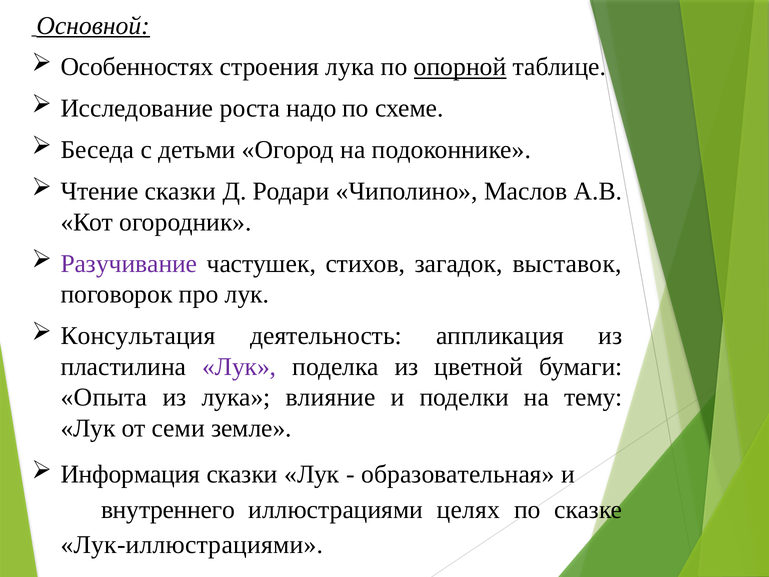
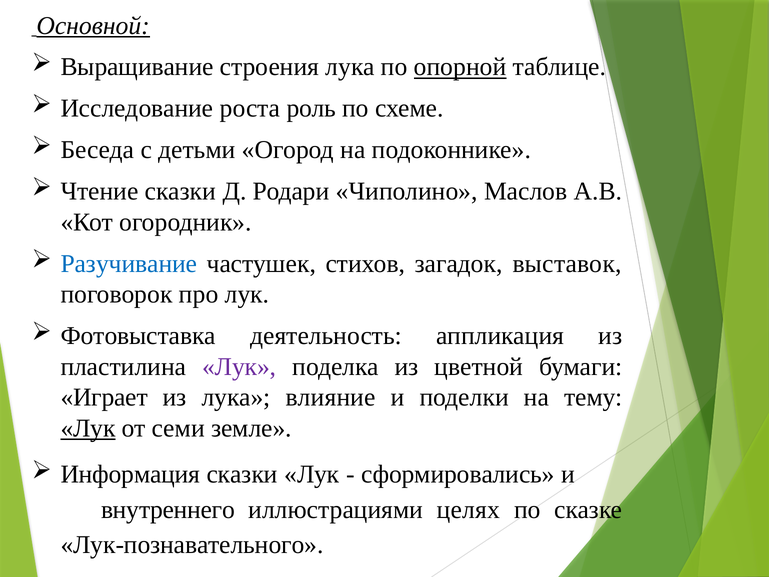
Особенностях: Особенностях -> Выращивание
надо: надо -> роль
Разучивание colour: purple -> blue
Консультация: Консультация -> Фотовыставка
Опыта: Опыта -> Играет
Лук at (88, 428) underline: none -> present
образовательная: образовательная -> сформировались
Лук-иллюстрациями: Лук-иллюстрациями -> Лук-познавательного
